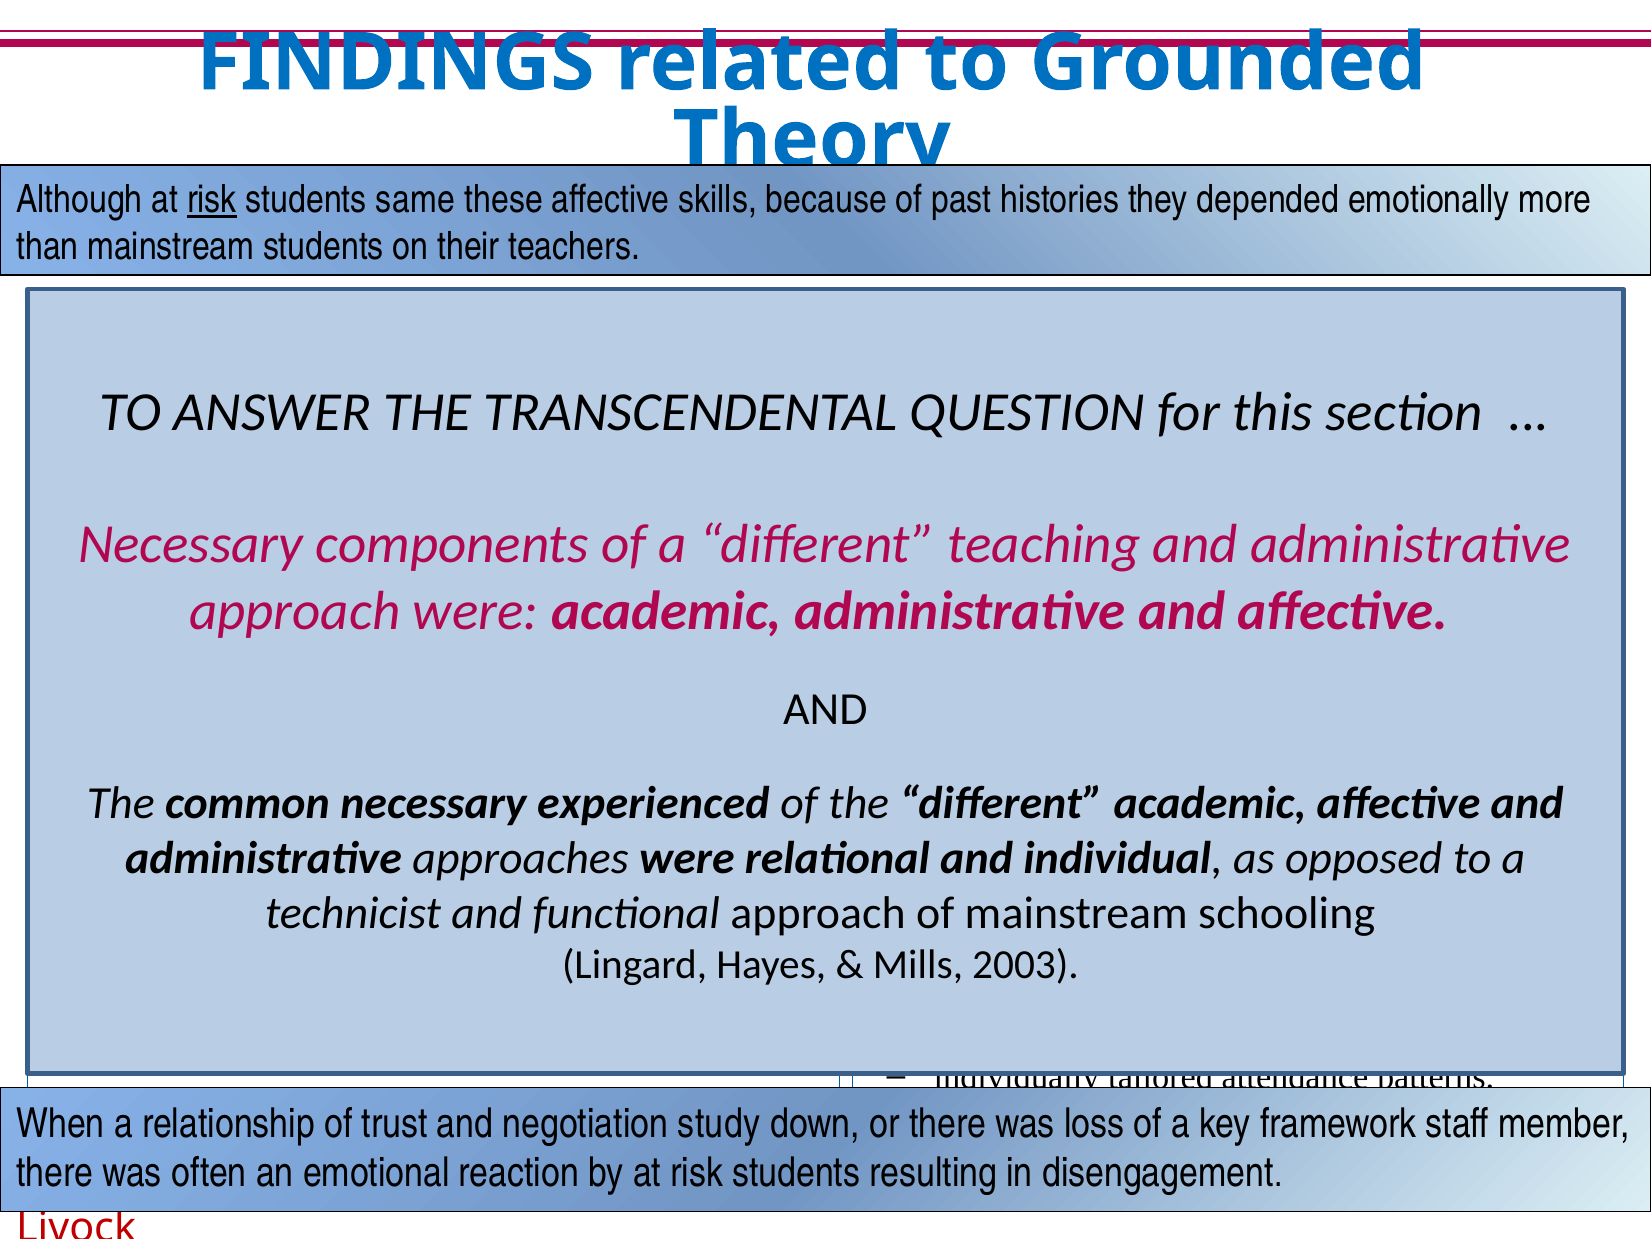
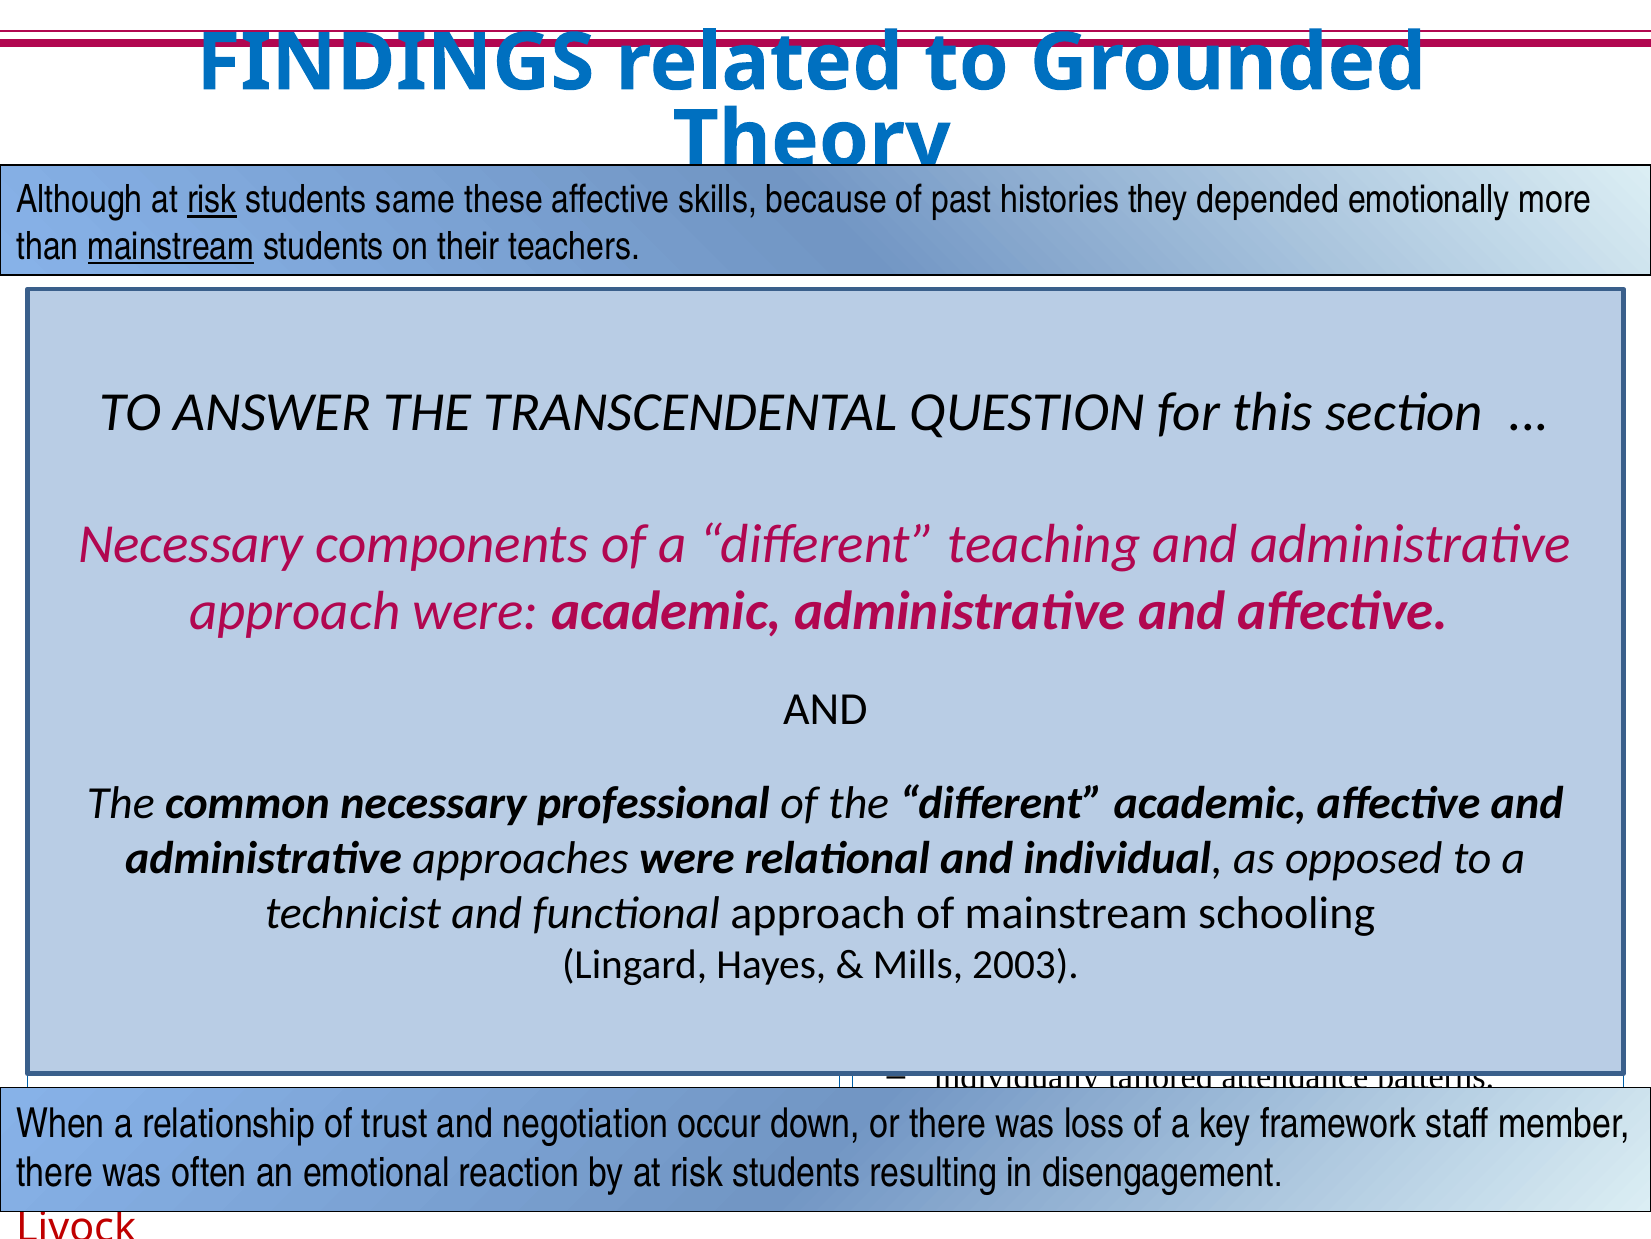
mainstream at (171, 246) underline: none -> present
experienced: experienced -> professional
study: study -> occur
